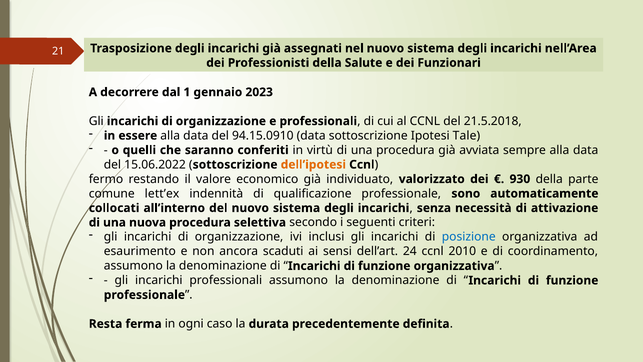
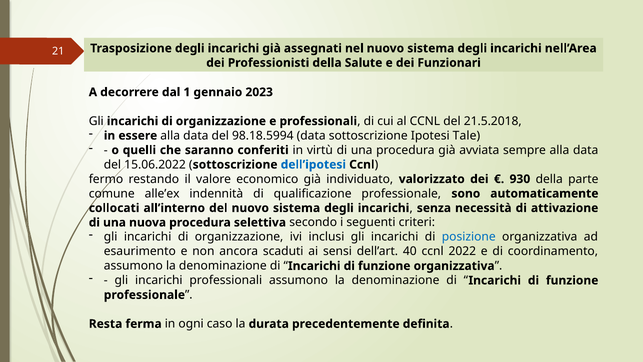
94.15.0910: 94.15.0910 -> 98.18.5994
dell’ipotesi colour: orange -> blue
lett’ex: lett’ex -> alle’ex
24: 24 -> 40
2010: 2010 -> 2022
